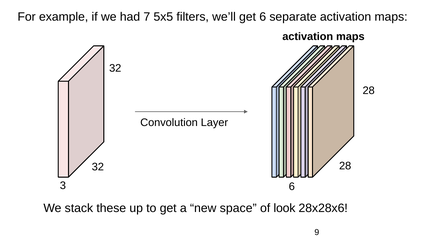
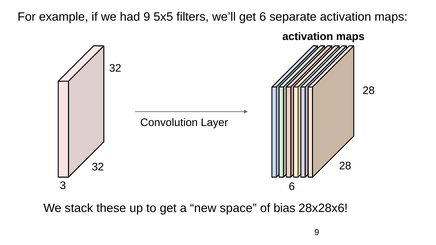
had 7: 7 -> 9
look: look -> bias
